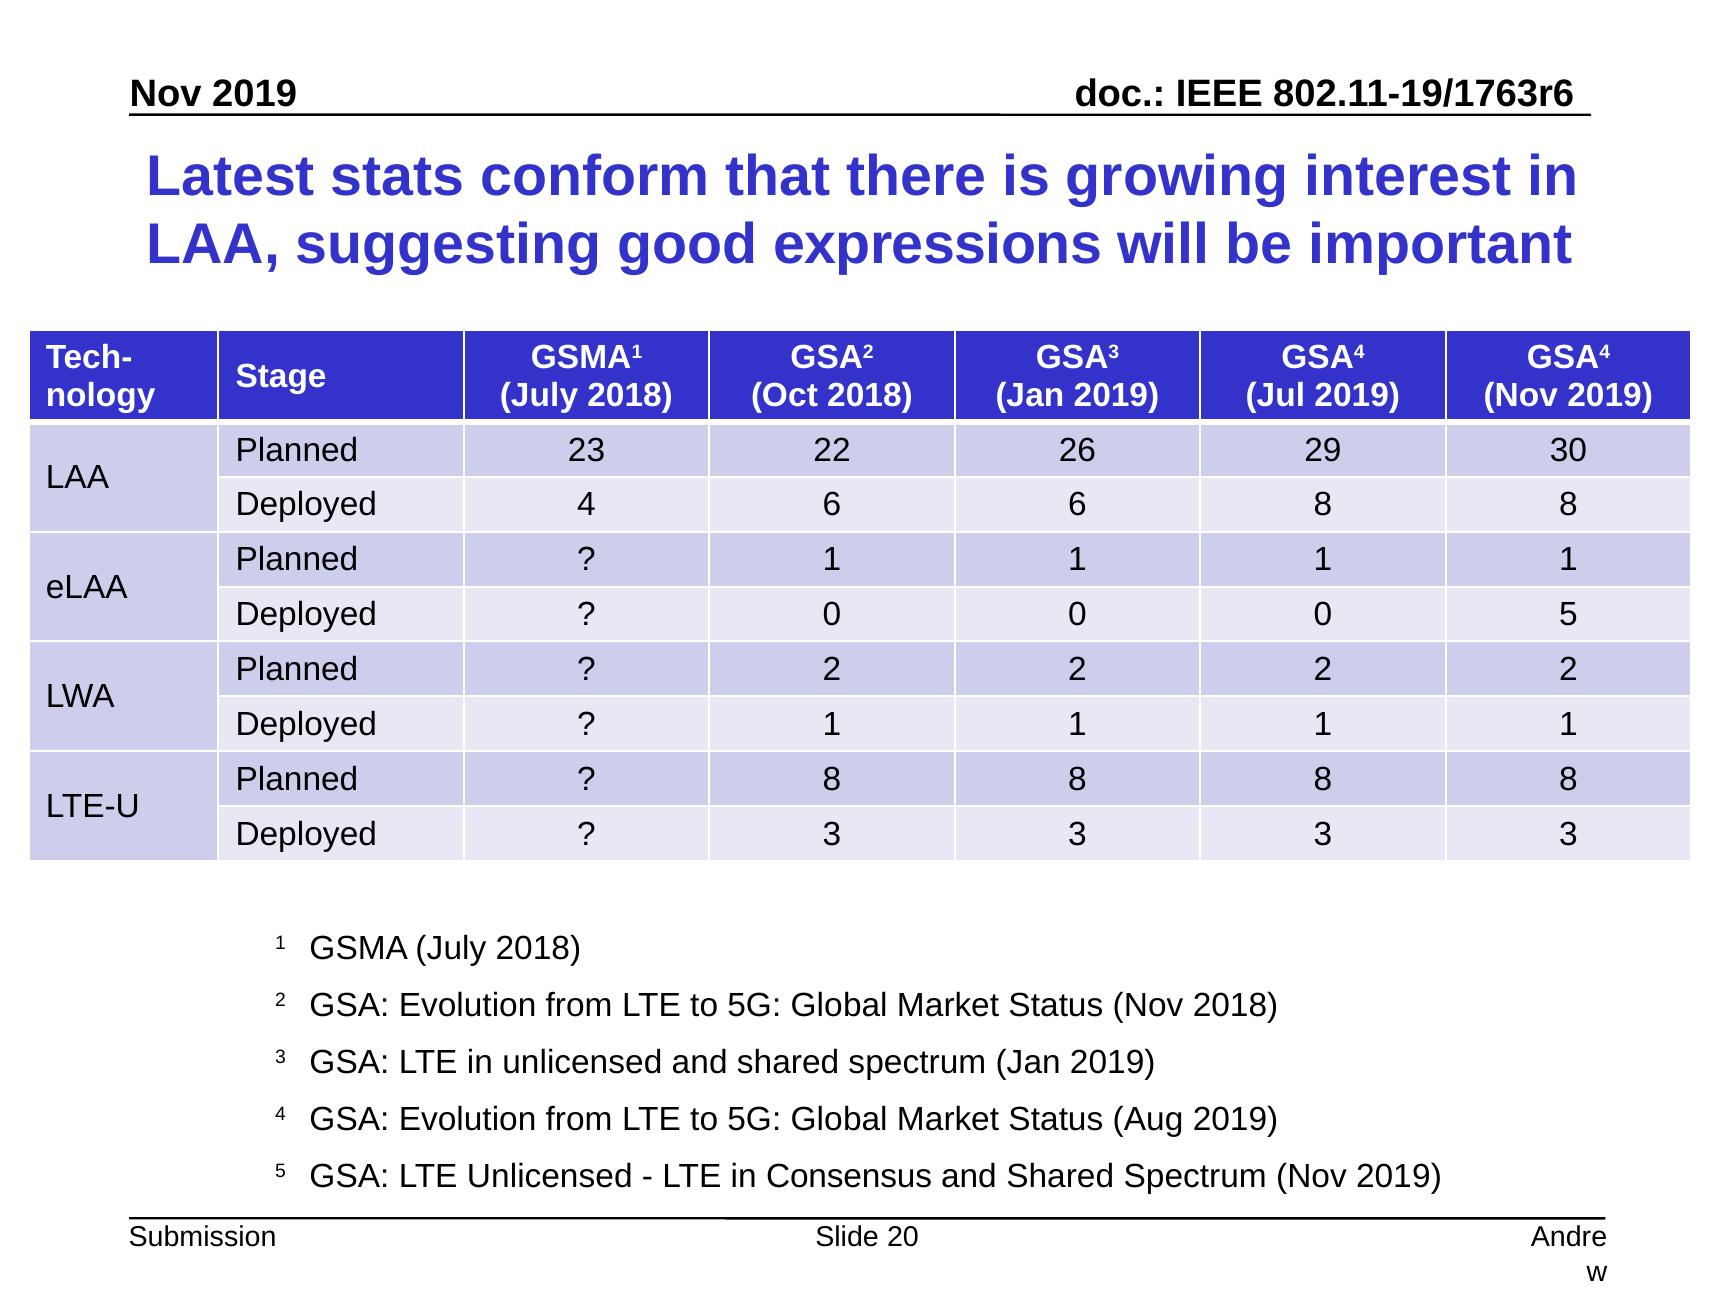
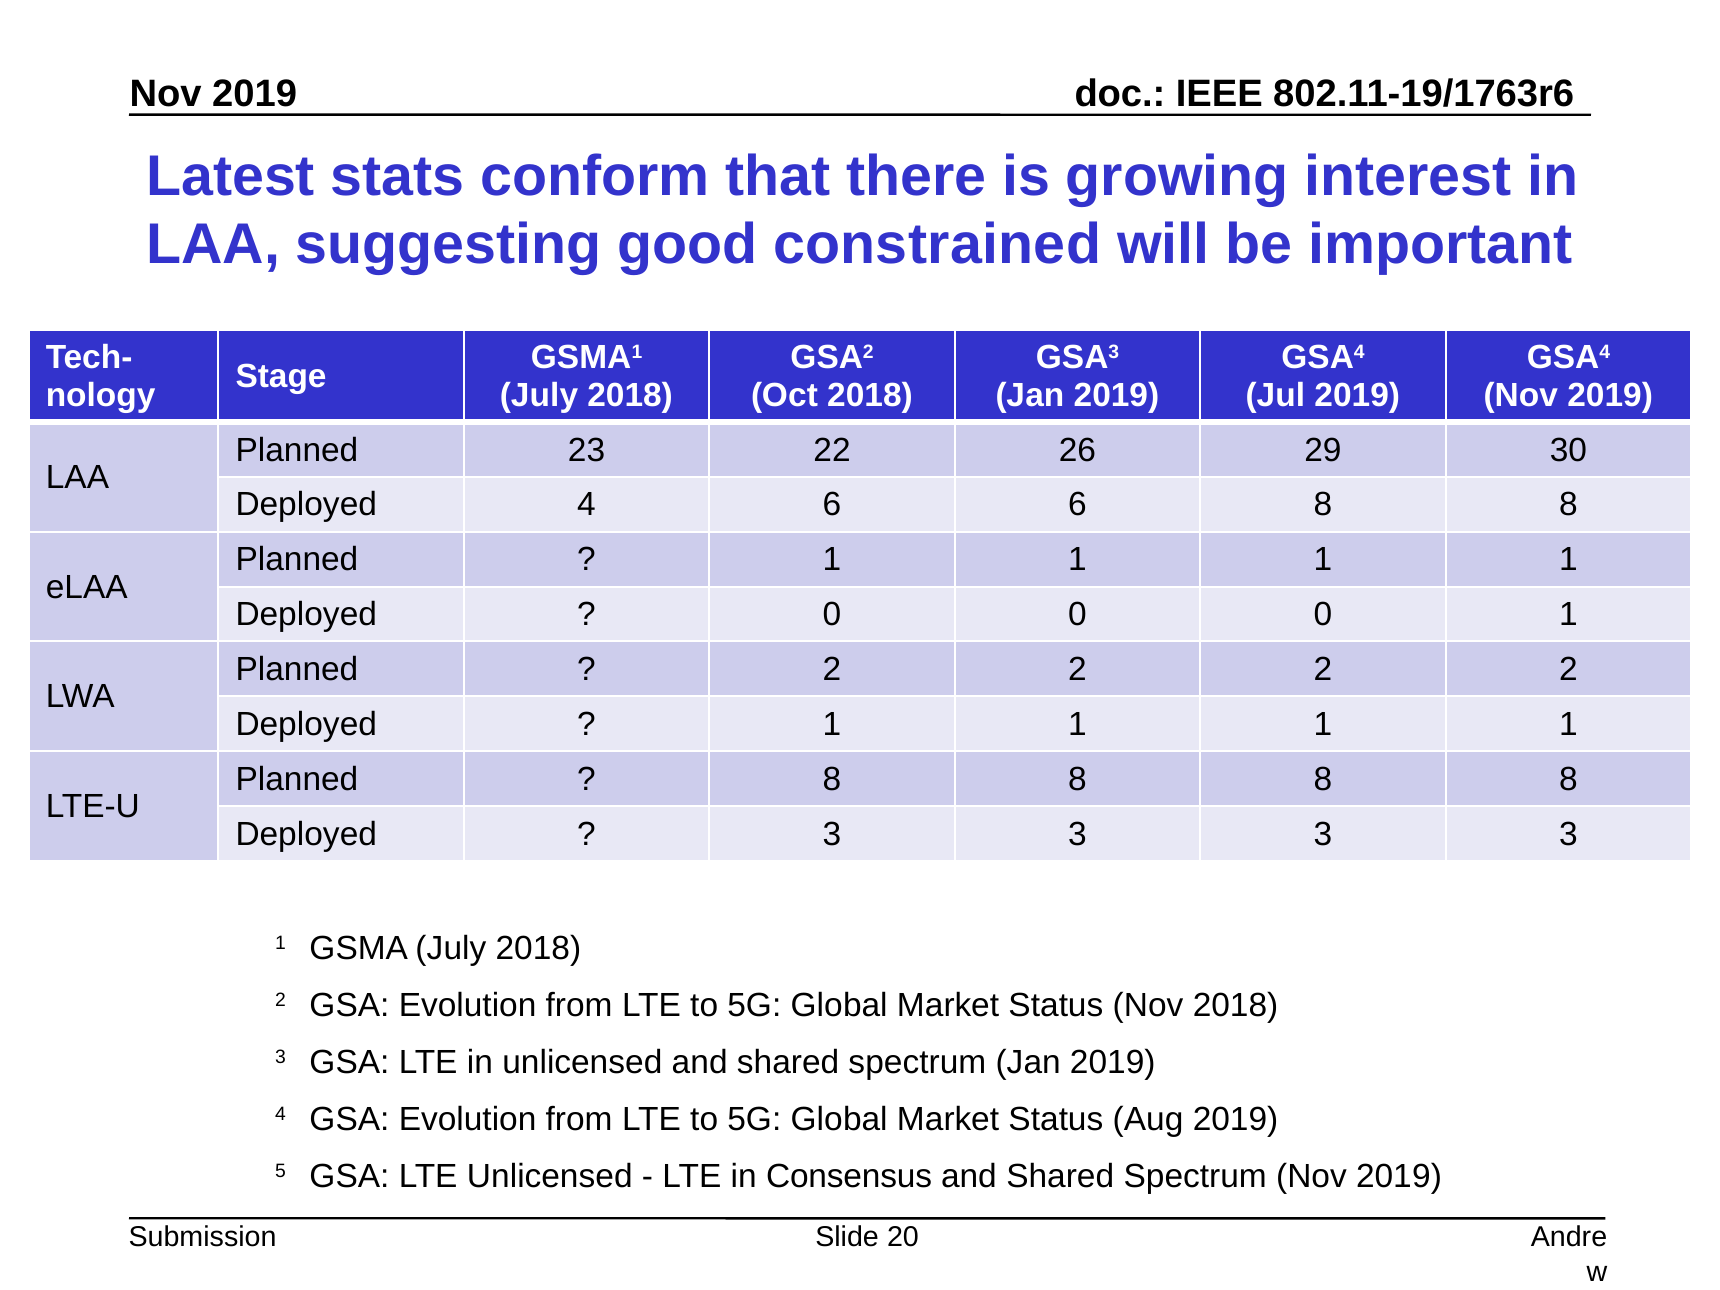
expressions: expressions -> constrained
0 5: 5 -> 1
